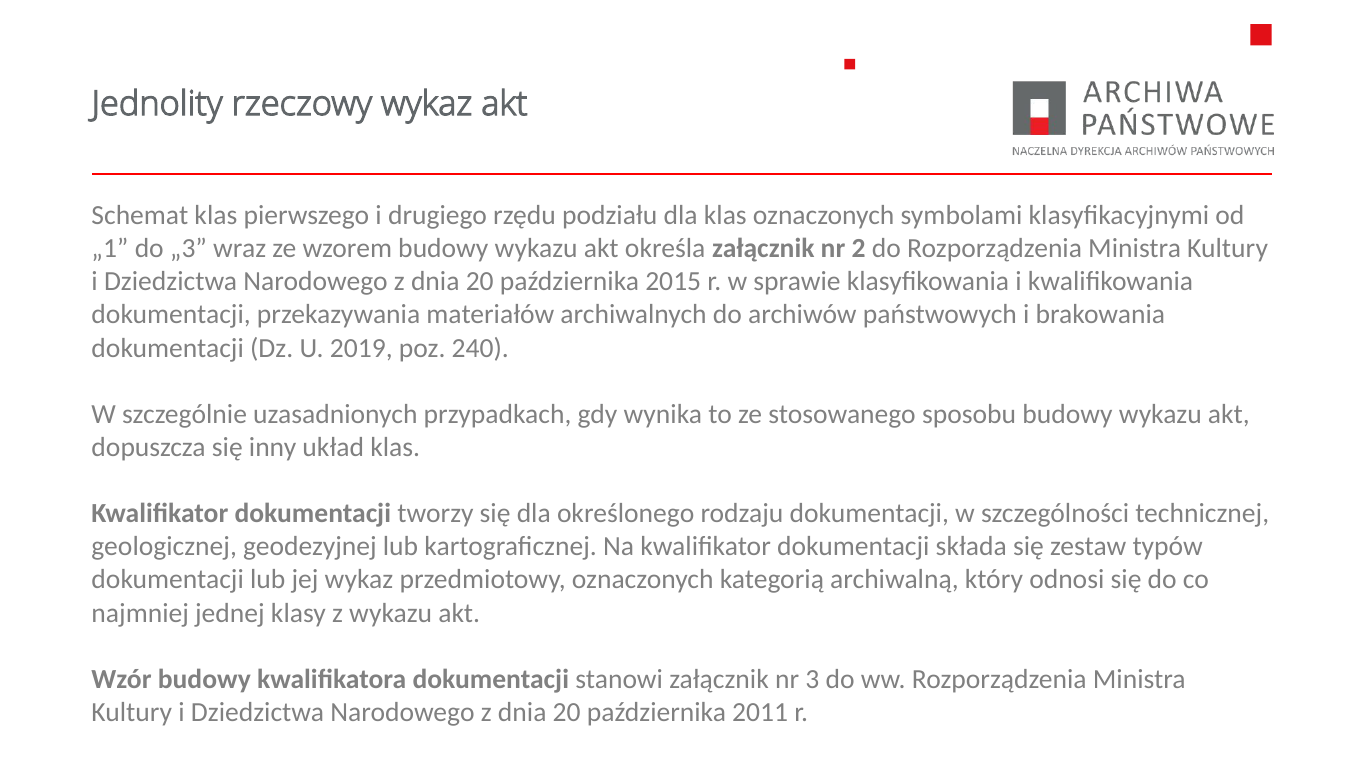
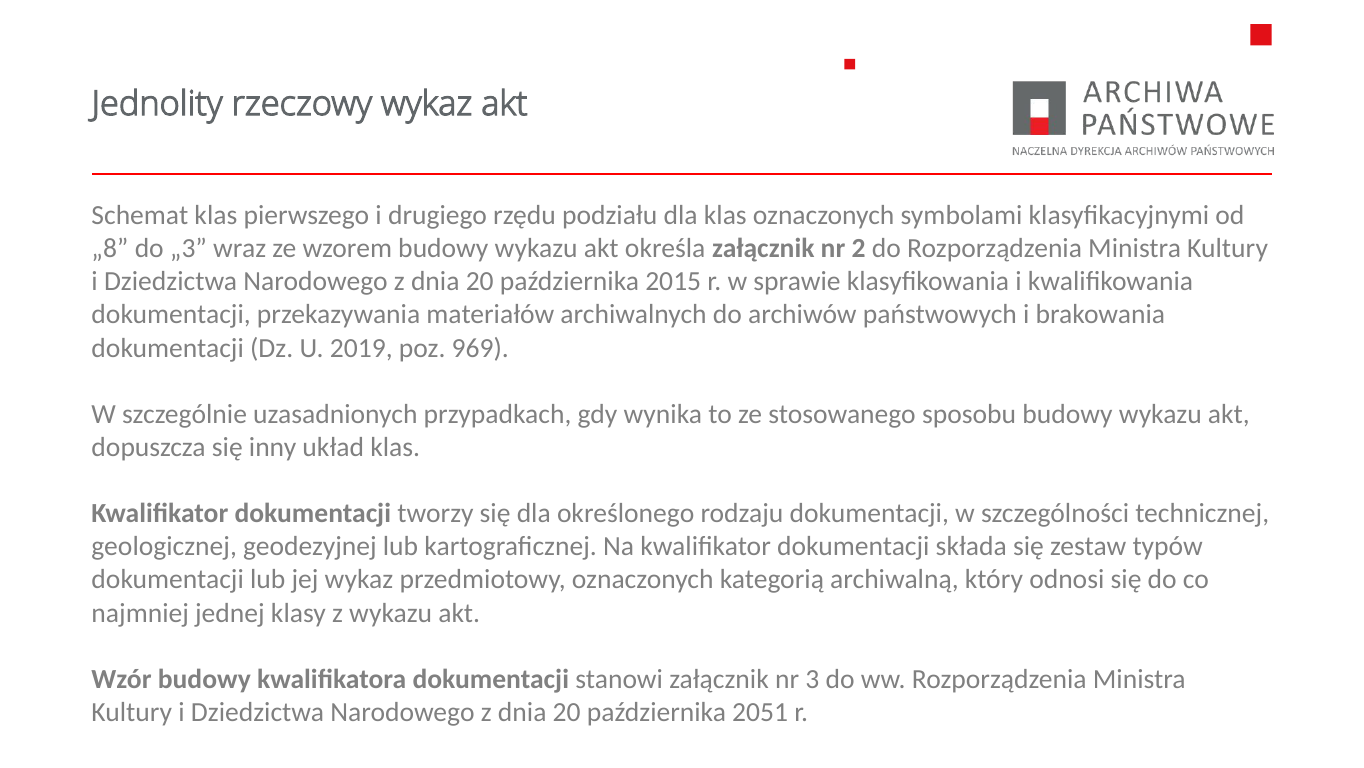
„1: „1 -> „8
240: 240 -> 969
2011: 2011 -> 2051
